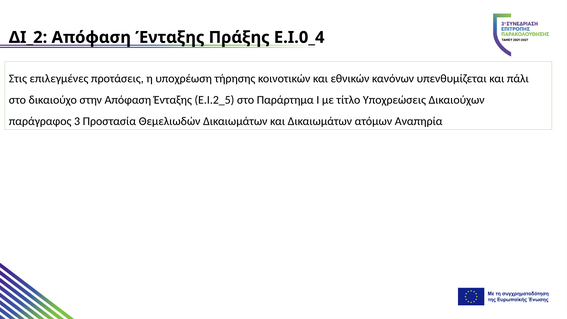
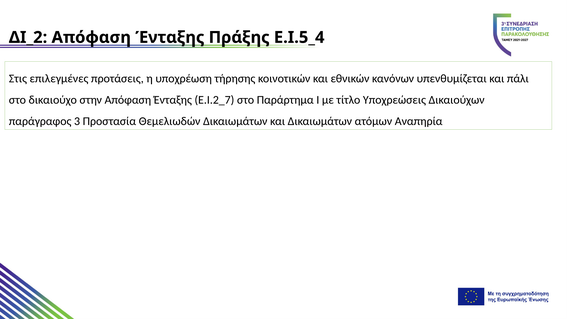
Ε.Ι.0_4: Ε.Ι.0_4 -> Ε.Ι.5_4
Ε.Ι.2_5: Ε.Ι.2_5 -> Ε.Ι.2_7
